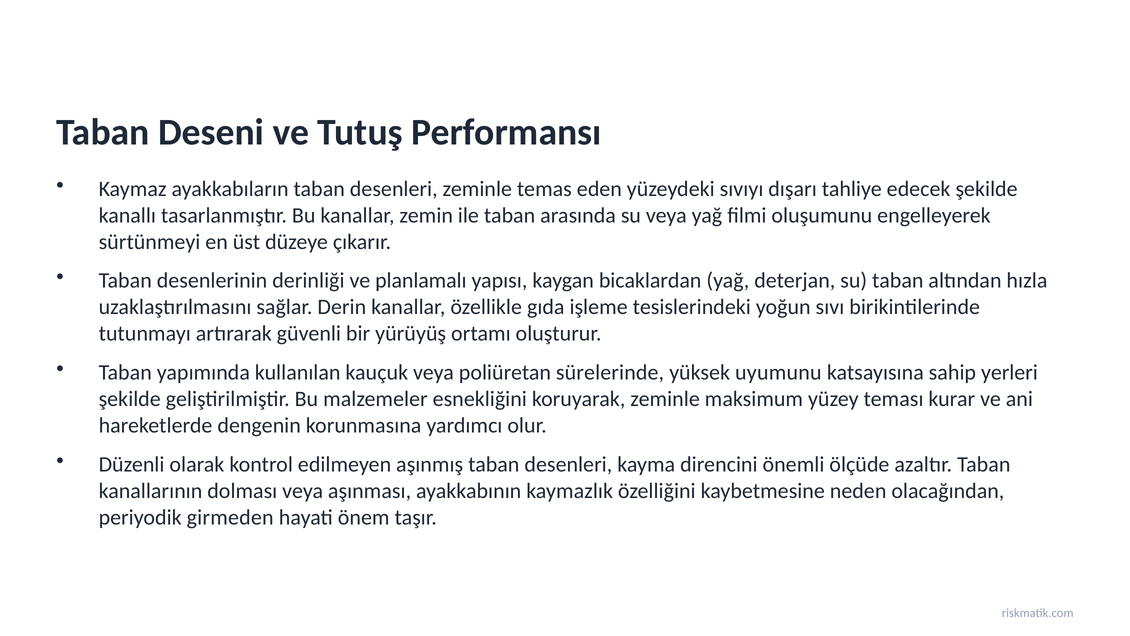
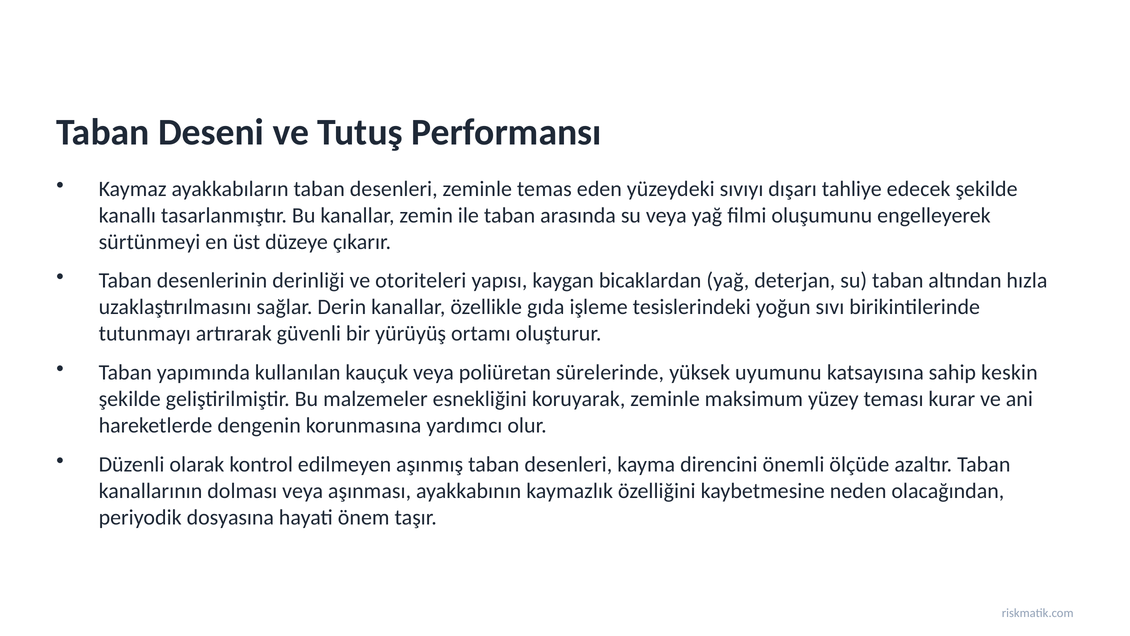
planlamalı: planlamalı -> otoriteleri
yerleri: yerleri -> keskin
girmeden: girmeden -> dosyasına
